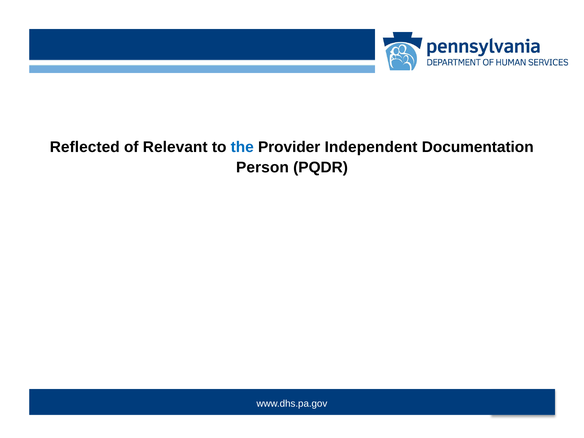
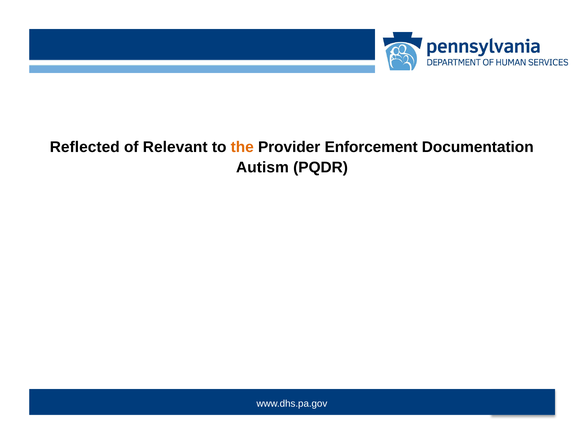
the colour: blue -> orange
Independent: Independent -> Enforcement
Person: Person -> Autism
